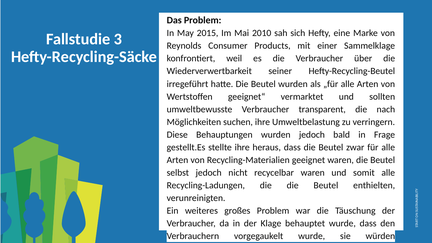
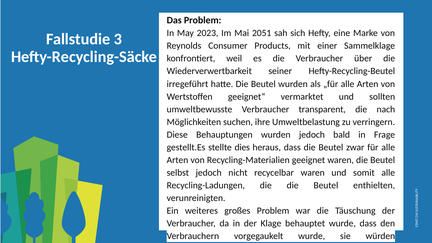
2015: 2015 -> 2023
2010: 2010 -> 2051
stellte ihre: ihre -> dies
